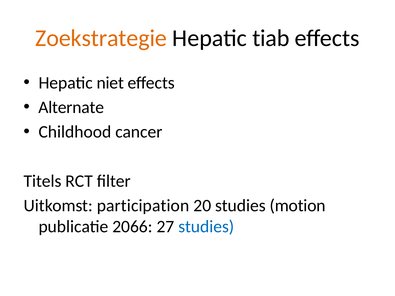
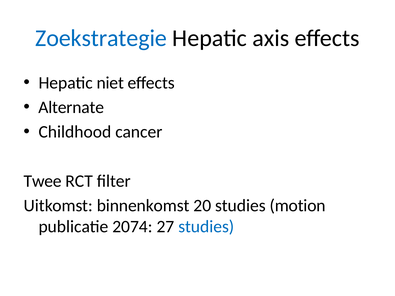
Zoekstrategie colour: orange -> blue
tiab: tiab -> axis
Titels: Titels -> Twee
participation: participation -> binnenkomst
2066: 2066 -> 2074
